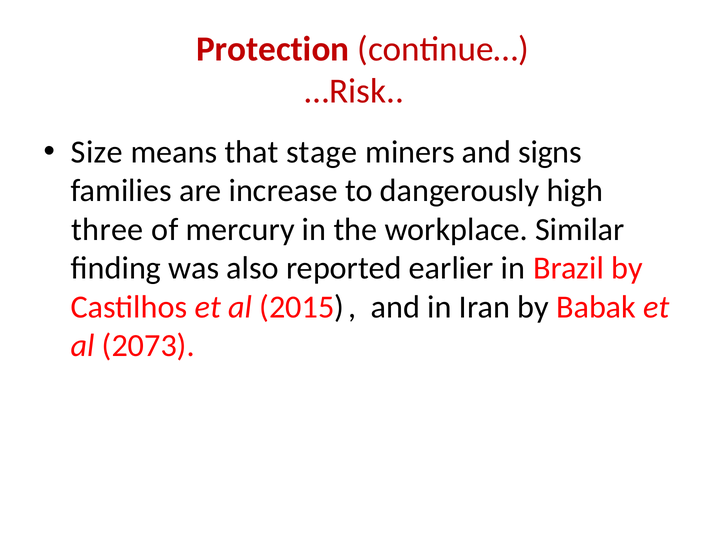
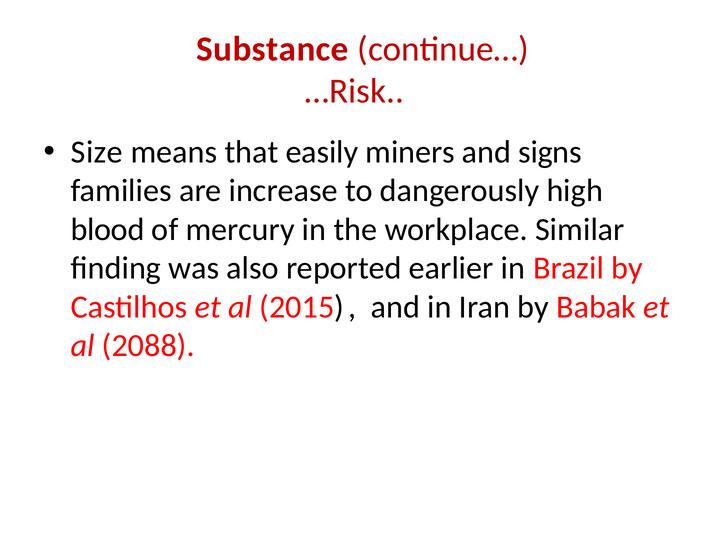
Protection: Protection -> Substance
stage: stage -> easily
three: three -> blood
2073: 2073 -> 2088
